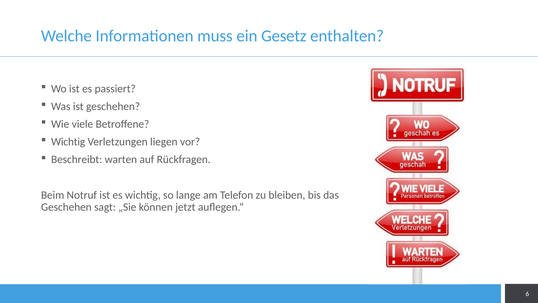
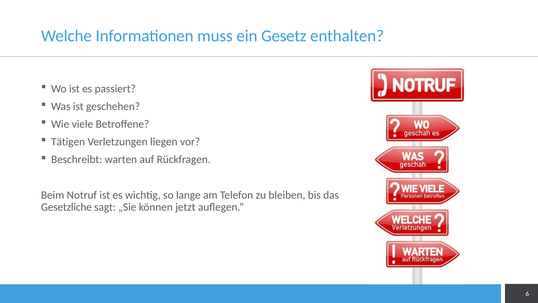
Wichtig at (68, 142): Wichtig -> Tätigen
Geschehen at (66, 207): Geschehen -> Gesetzliche
